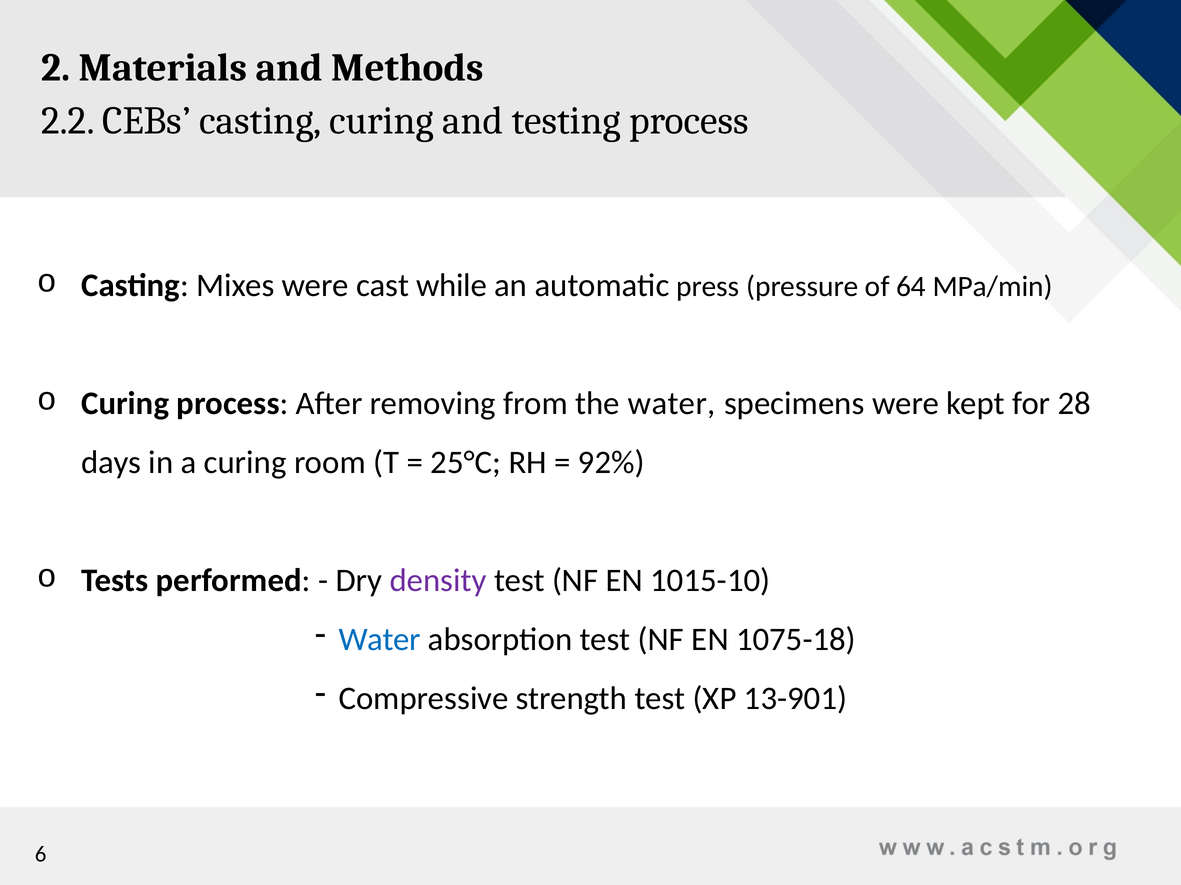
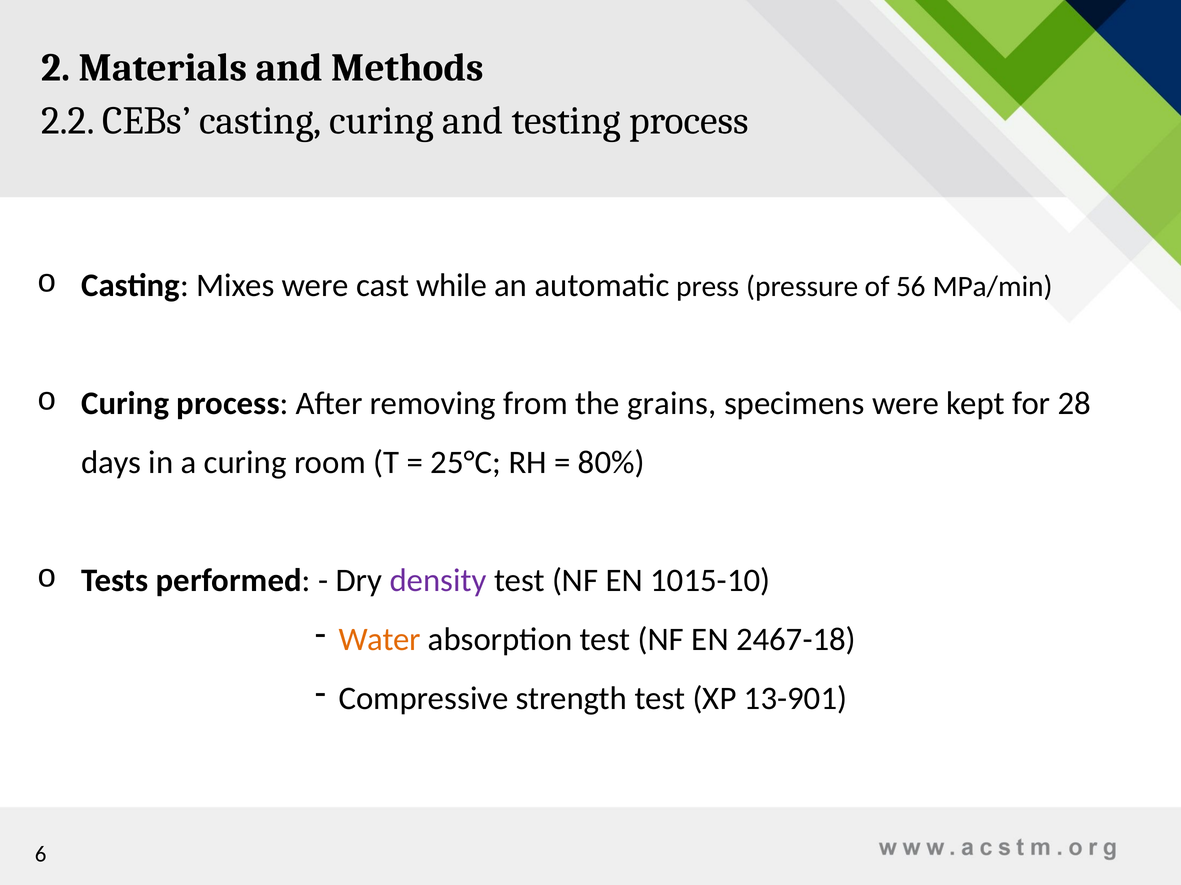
64: 64 -> 56
the water: water -> grains
92%: 92% -> 80%
Water at (380, 640) colour: blue -> orange
1075-18: 1075-18 -> 2467-18
